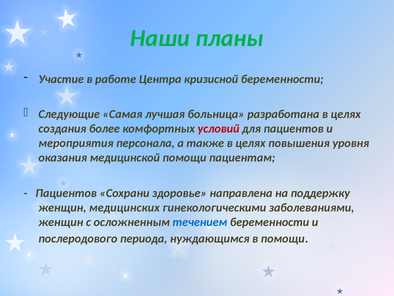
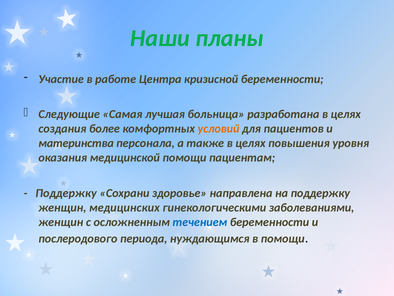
условий colour: red -> orange
мероприятия: мероприятия -> материнства
Пациентов at (66, 193): Пациентов -> Поддержку
